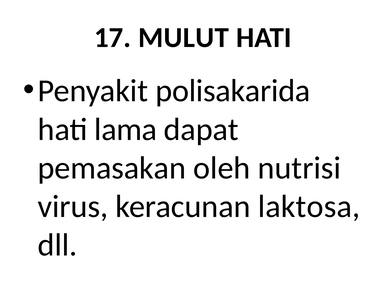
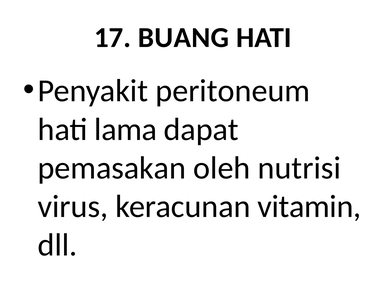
MULUT: MULUT -> BUANG
polisakarida: polisakarida -> peritoneum
laktosa: laktosa -> vitamin
